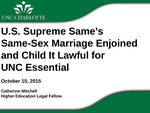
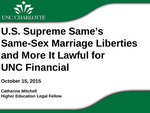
Enjoined: Enjoined -> Liberties
Child: Child -> More
Essential: Essential -> Financial
